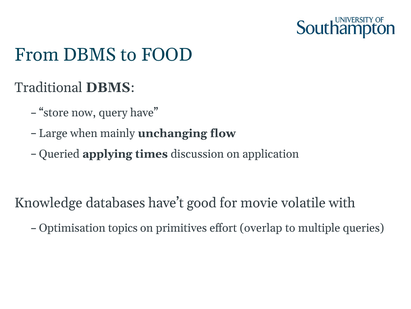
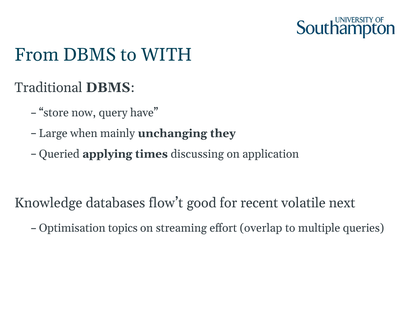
FOOD: FOOD -> WITH
flow: flow -> they
discussion: discussion -> discussing
have’t: have’t -> flow’t
movie: movie -> recent
with: with -> next
primitives: primitives -> streaming
